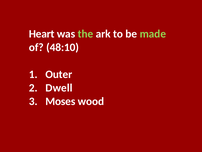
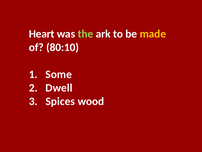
made colour: light green -> yellow
48:10: 48:10 -> 80:10
Outer: Outer -> Some
Moses: Moses -> Spices
